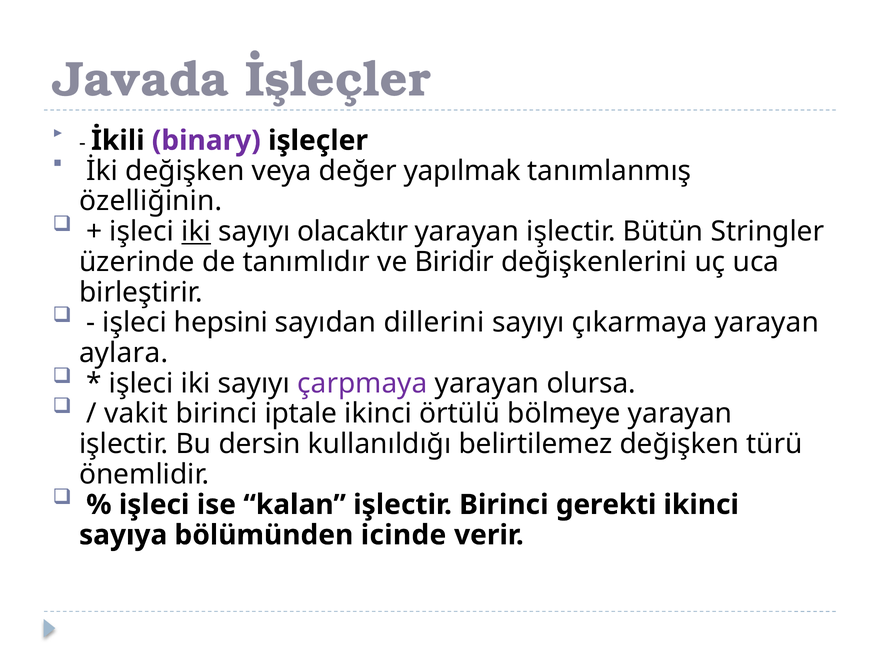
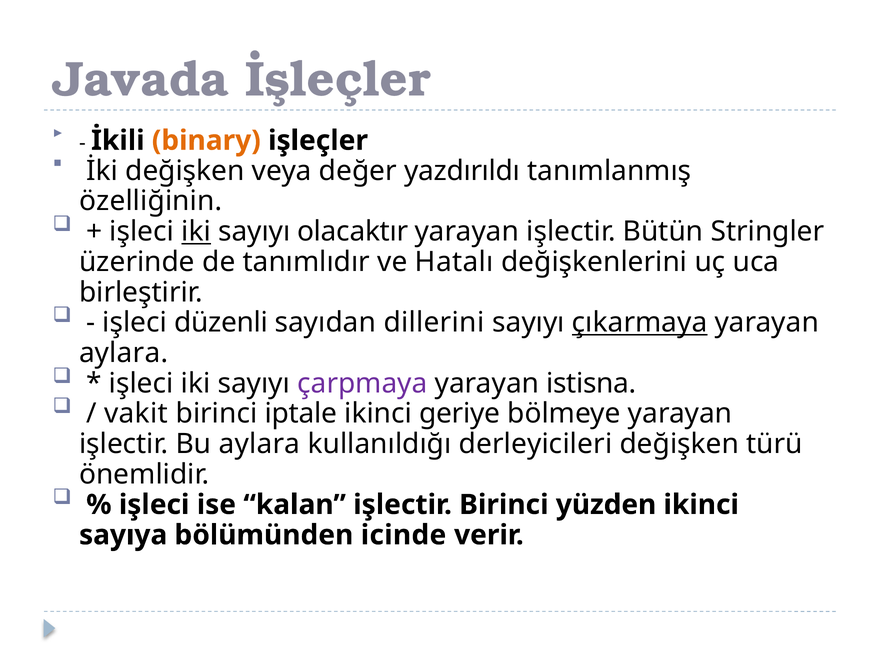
binary colour: purple -> orange
yapılmak: yapılmak -> yazdırıldı
Biridir: Biridir -> Hatalı
hepsini: hepsini -> düzenli
çıkarmaya underline: none -> present
olursa: olursa -> istisna
örtülü: örtülü -> geriye
Bu dersin: dersin -> aylara
belirtilemez: belirtilemez -> derleyicileri
gerekti: gerekti -> yüzden
